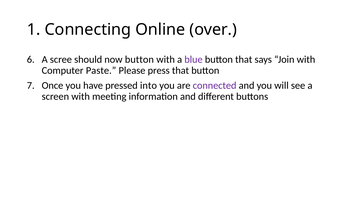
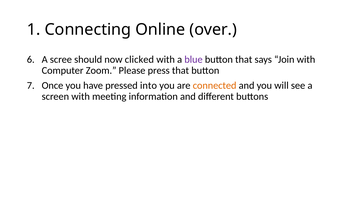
now button: button -> clicked
Paste: Paste -> Zoom
connected colour: purple -> orange
